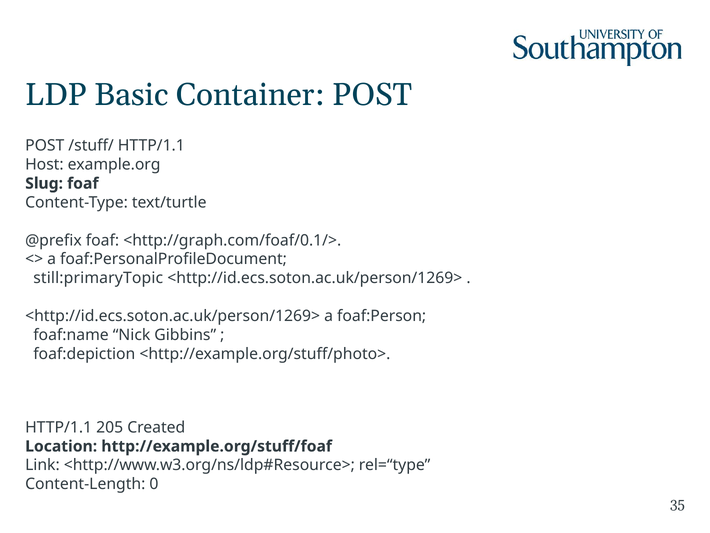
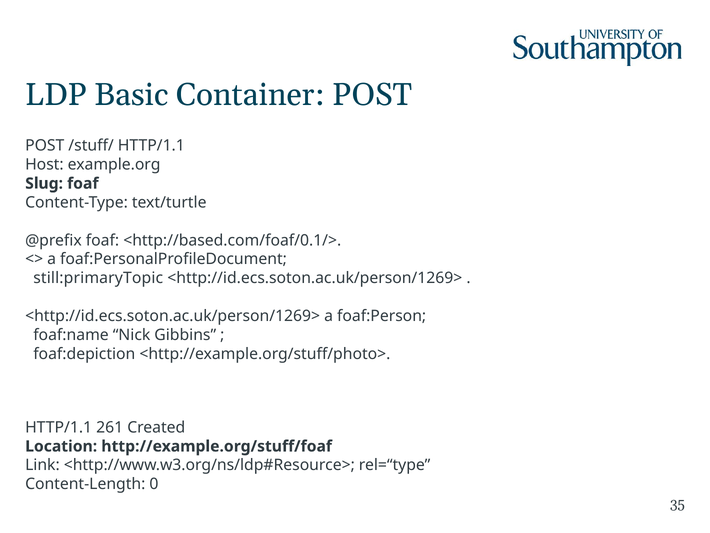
<http://graph.com/foaf/0.1/>: <http://graph.com/foaf/0.1/> -> <http://based.com/foaf/0.1/>
205: 205 -> 261
